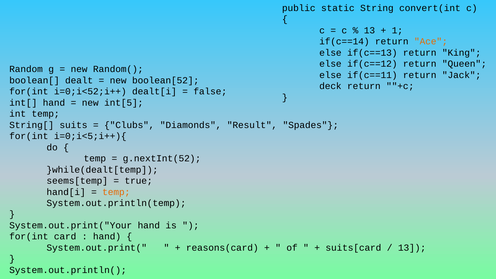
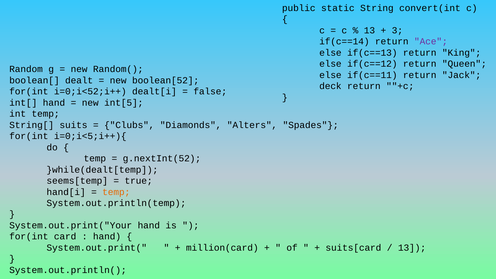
1: 1 -> 3
Ace colour: orange -> purple
Result: Result -> Alters
reasons(card: reasons(card -> million(card
